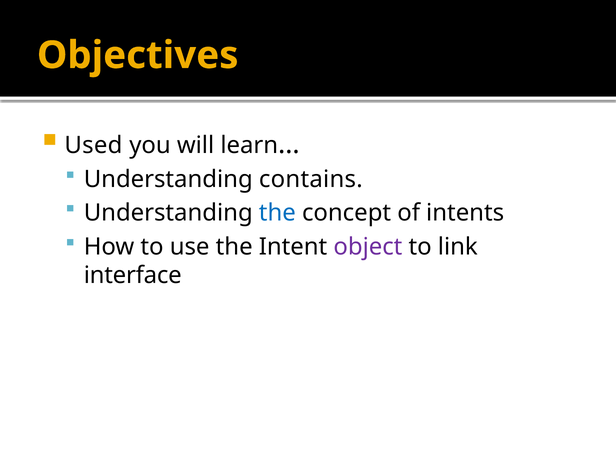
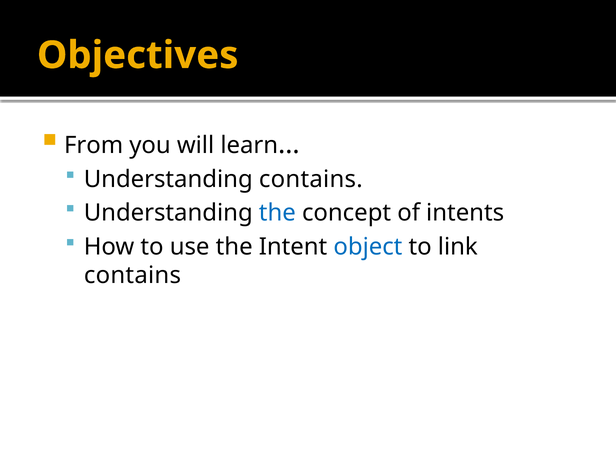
Used: Used -> From
object colour: purple -> blue
interface at (133, 275): interface -> contains
